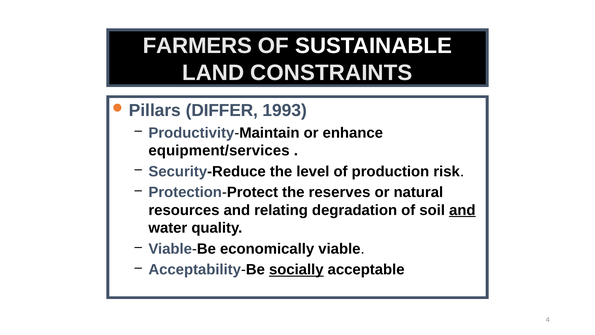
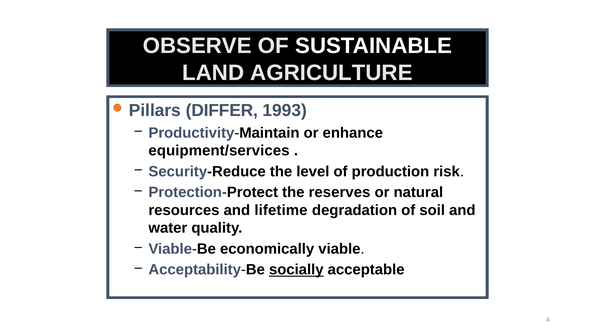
FARMERS: FARMERS -> OBSERVE
CONSTRAINTS: CONSTRAINTS -> AGRICULTURE
relating: relating -> lifetime
and at (462, 210) underline: present -> none
